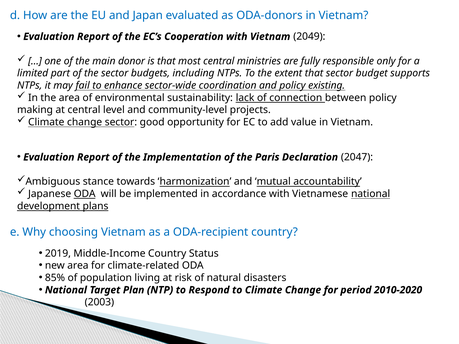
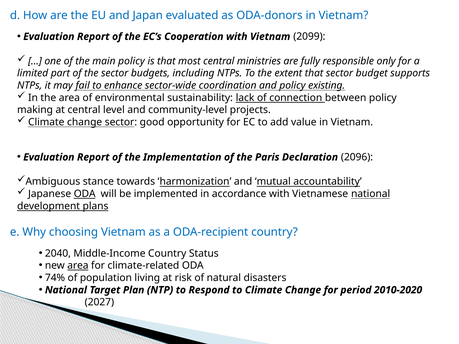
2049: 2049 -> 2099
main donor: donor -> policy
2047: 2047 -> 2096
2019: 2019 -> 2040
area at (78, 266) underline: none -> present
85%: 85% -> 74%
2003: 2003 -> 2027
